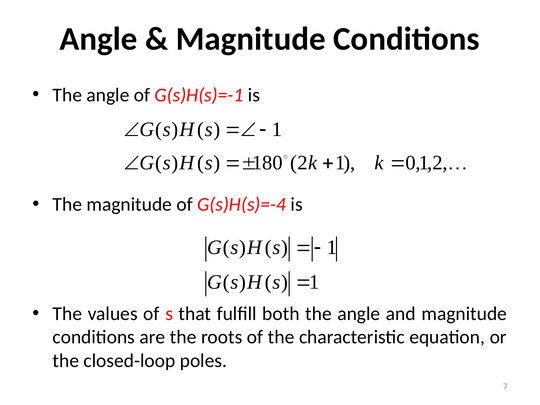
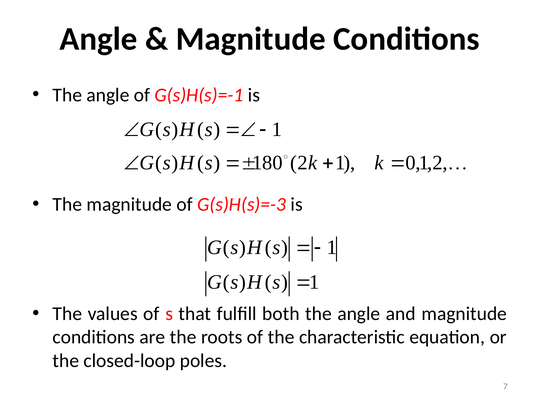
G(s)H(s)=-4: G(s)H(s)=-4 -> G(s)H(s)=-3
